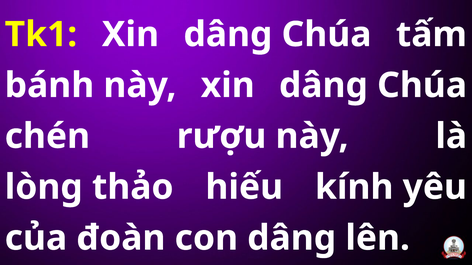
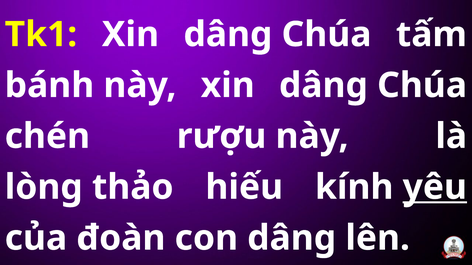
yêu underline: none -> present
